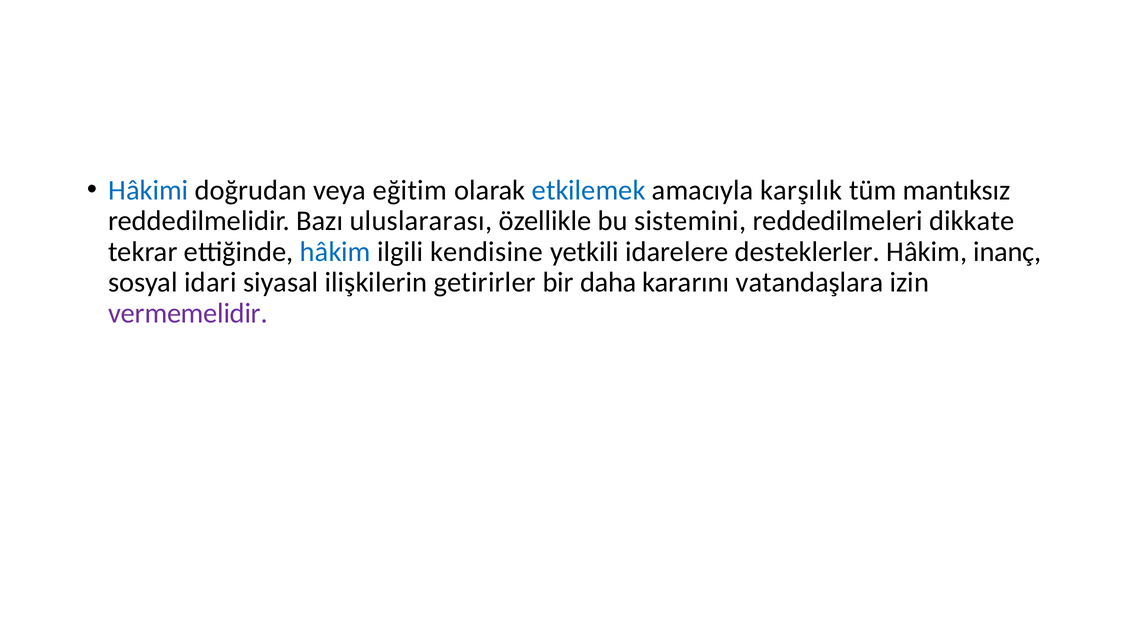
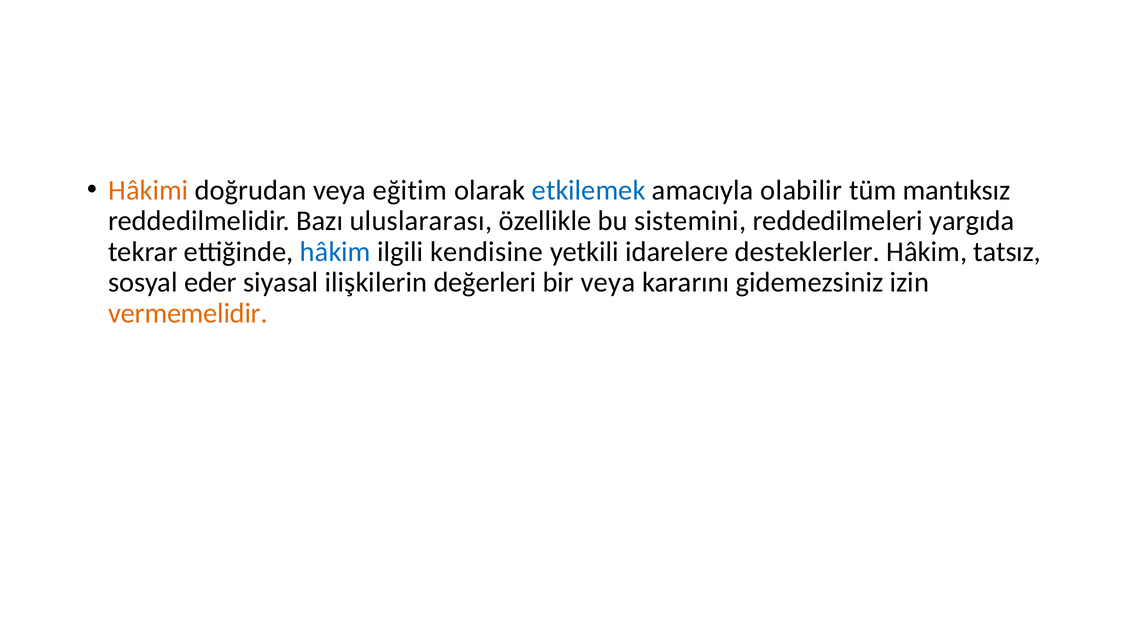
Hâkimi colour: blue -> orange
karşılık: karşılık -> olabilir
dikkate: dikkate -> yargıda
inanç: inanç -> tatsız
idari: idari -> eder
getirirler: getirirler -> değerleri
bir daha: daha -> veya
vatandaşlara: vatandaşlara -> gidemezsiniz
vermemelidir colour: purple -> orange
